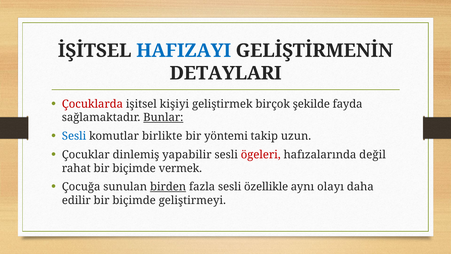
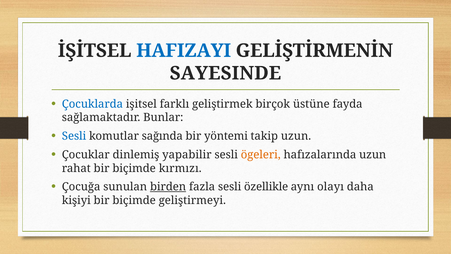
DETAYLARI: DETAYLARI -> SAYESINDE
Çocuklarda colour: red -> blue
kişiyi: kişiyi -> farklı
şekilde: şekilde -> üstüne
Bunlar underline: present -> none
birlikte: birlikte -> sağında
ögeleri colour: red -> orange
hafızalarında değil: değil -> uzun
vermek: vermek -> kırmızı
edilir: edilir -> kişiyi
